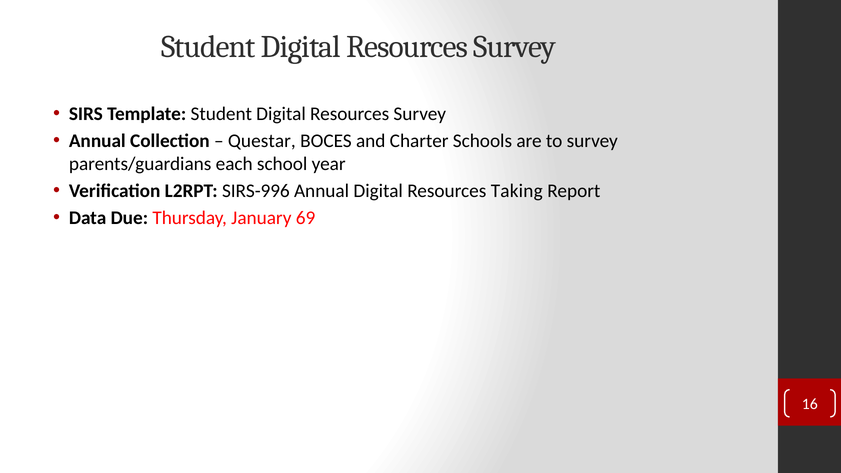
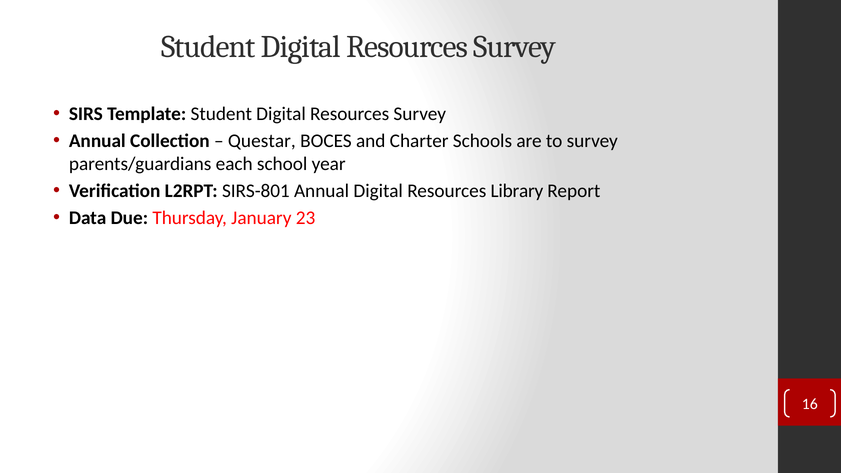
SIRS-996: SIRS-996 -> SIRS-801
Taking: Taking -> Library
69: 69 -> 23
